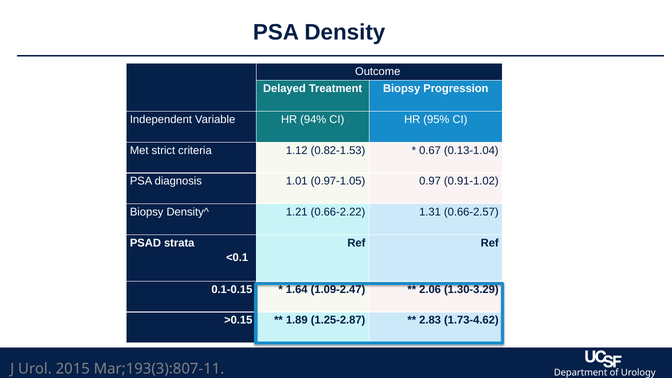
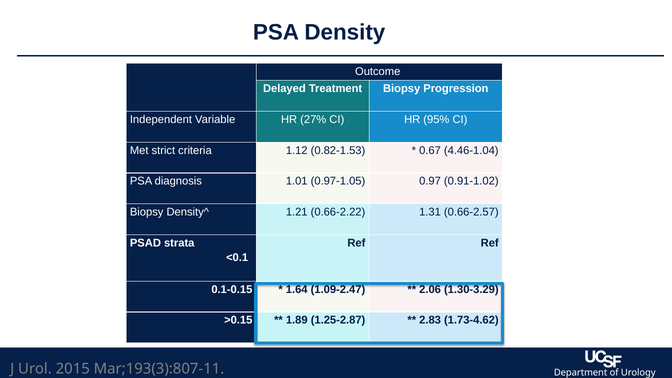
94%: 94% -> 27%
0.13-1.04: 0.13-1.04 -> 4.46-1.04
